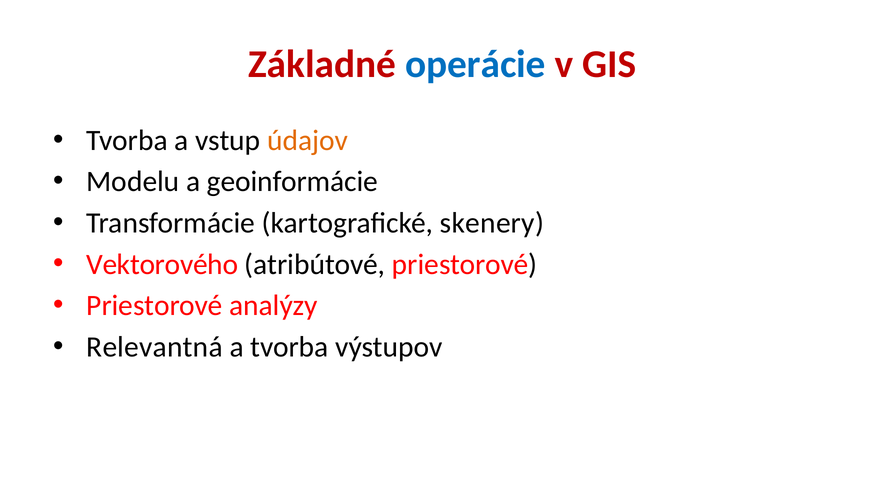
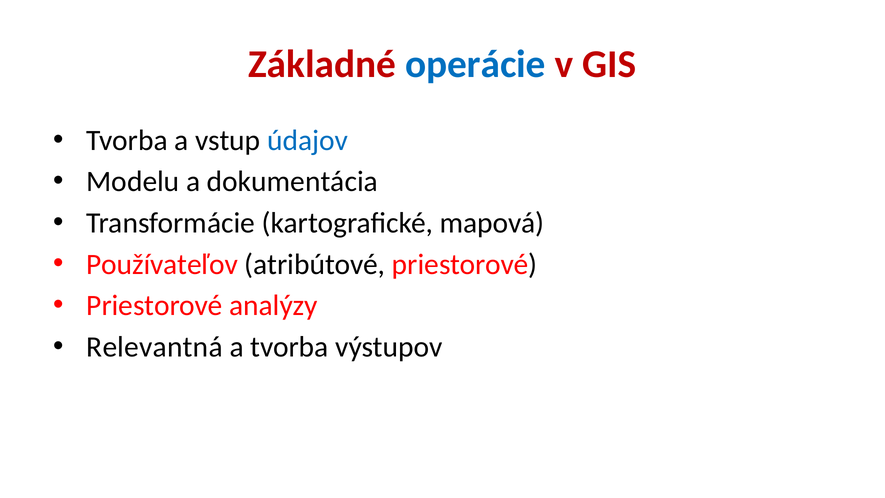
údajov colour: orange -> blue
geoinformácie: geoinformácie -> dokumentácia
skenery: skenery -> mapová
Vektorového: Vektorového -> Používateľov
